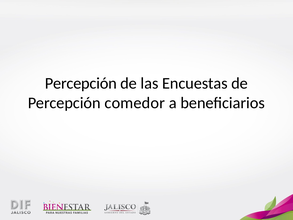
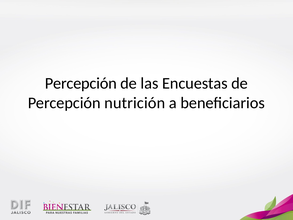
comedor: comedor -> nutrición
